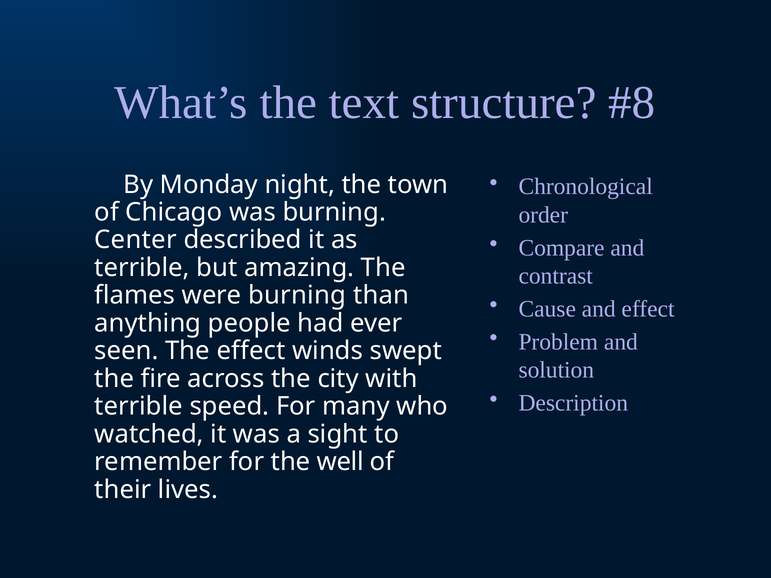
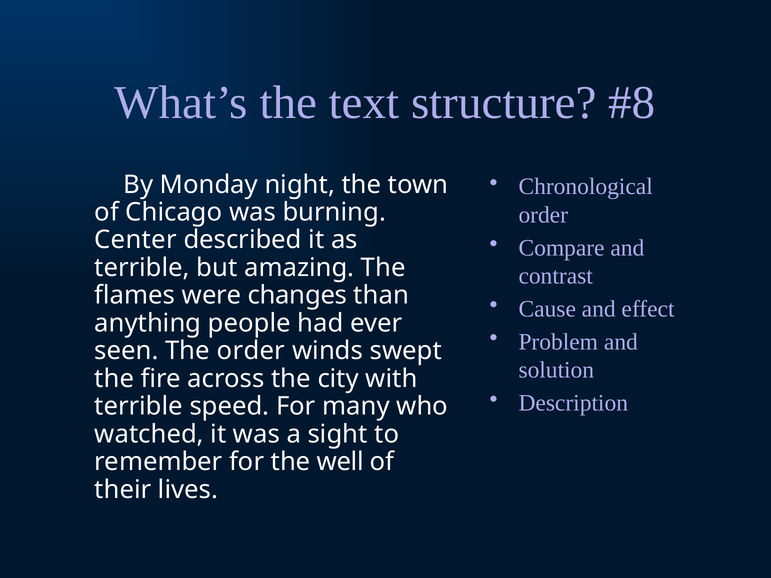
were burning: burning -> changes
The effect: effect -> order
